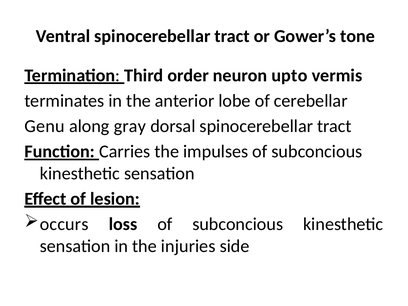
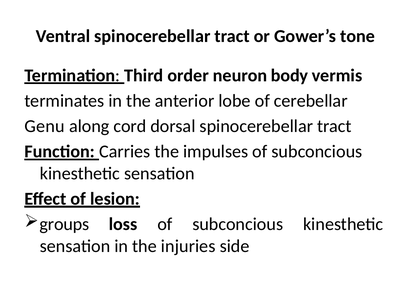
upto: upto -> body
gray: gray -> cord
occurs: occurs -> groups
